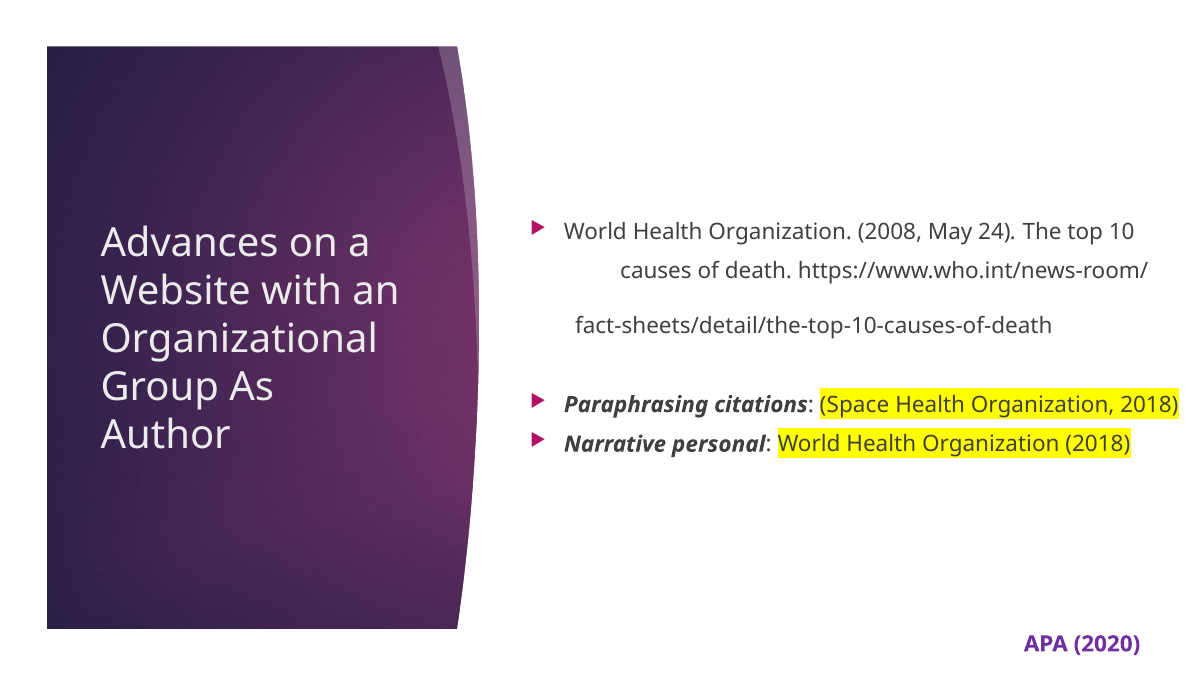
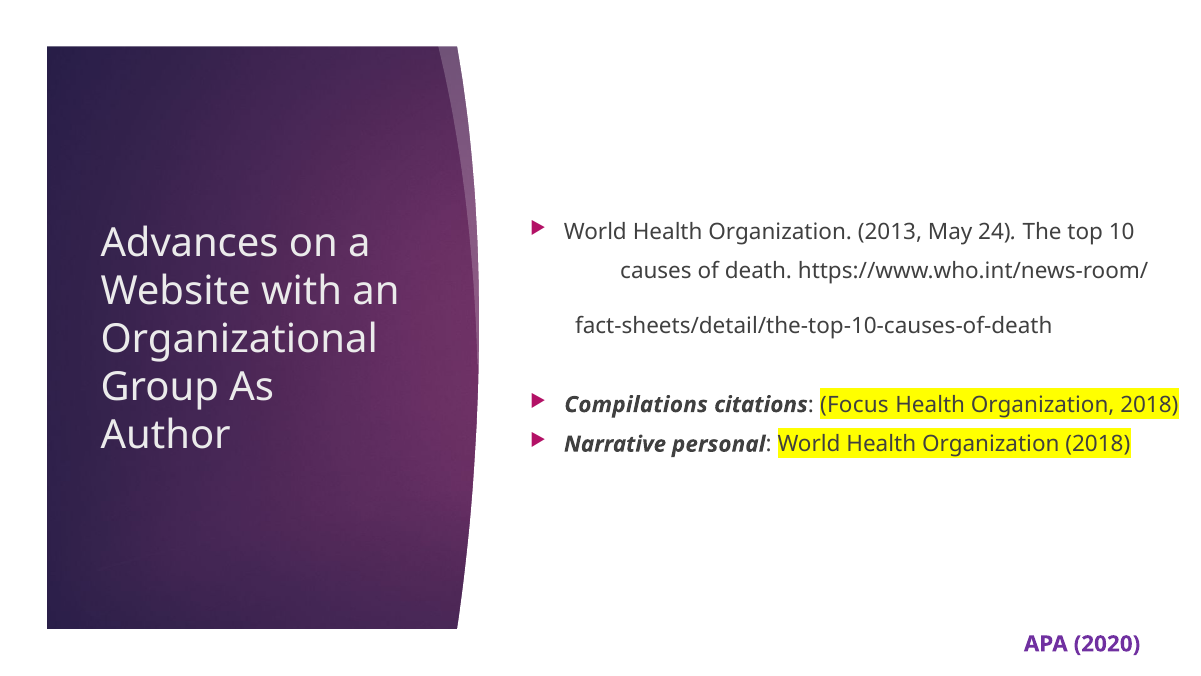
2008: 2008 -> 2013
Paraphrasing: Paraphrasing -> Compilations
Space: Space -> Focus
